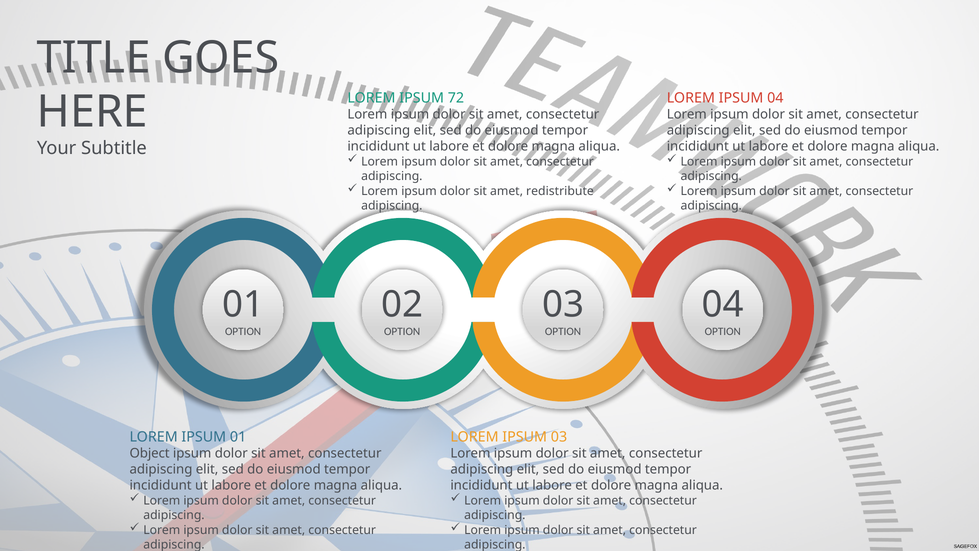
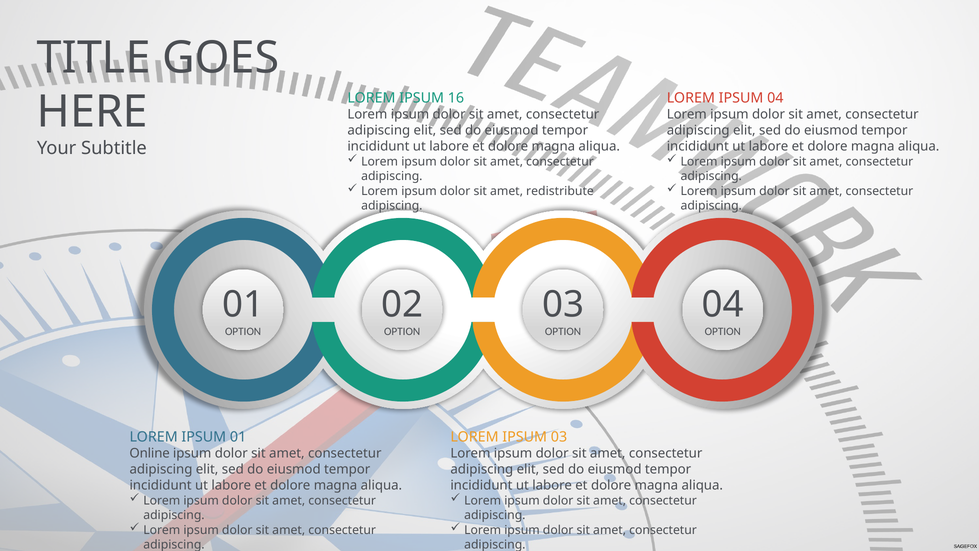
72: 72 -> 16
Object: Object -> Online
